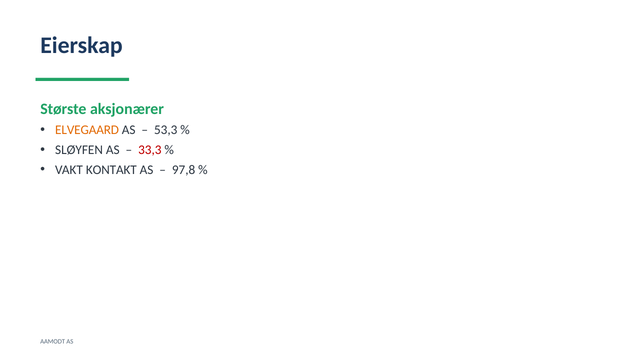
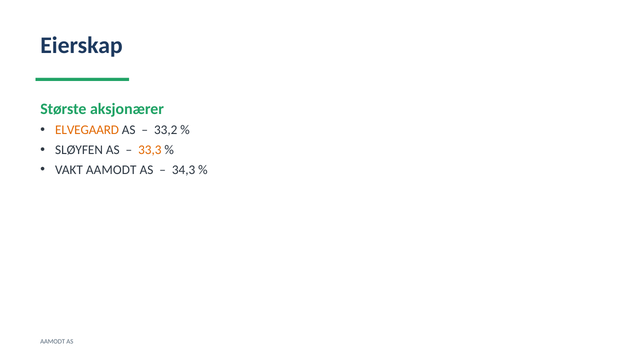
53,3: 53,3 -> 33,2
33,3 colour: red -> orange
VAKT KONTAKT: KONTAKT -> AAMODT
97,8: 97,8 -> 34,3
